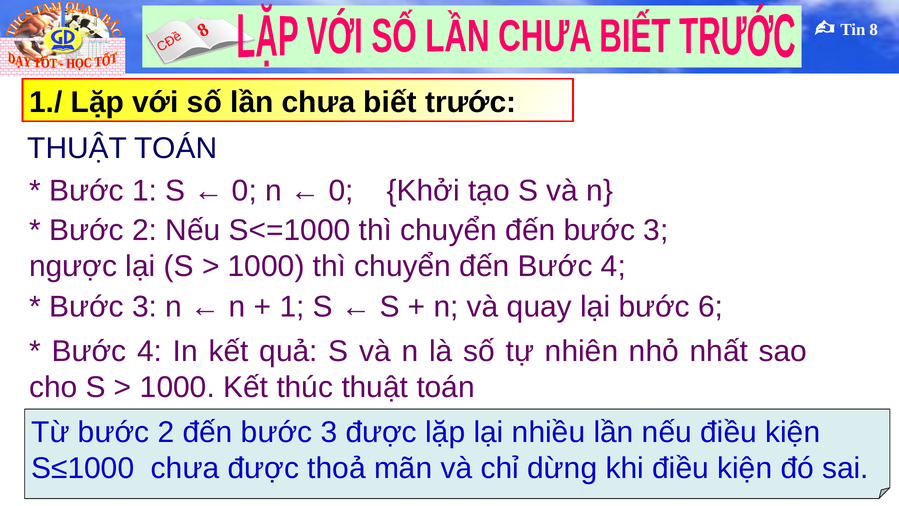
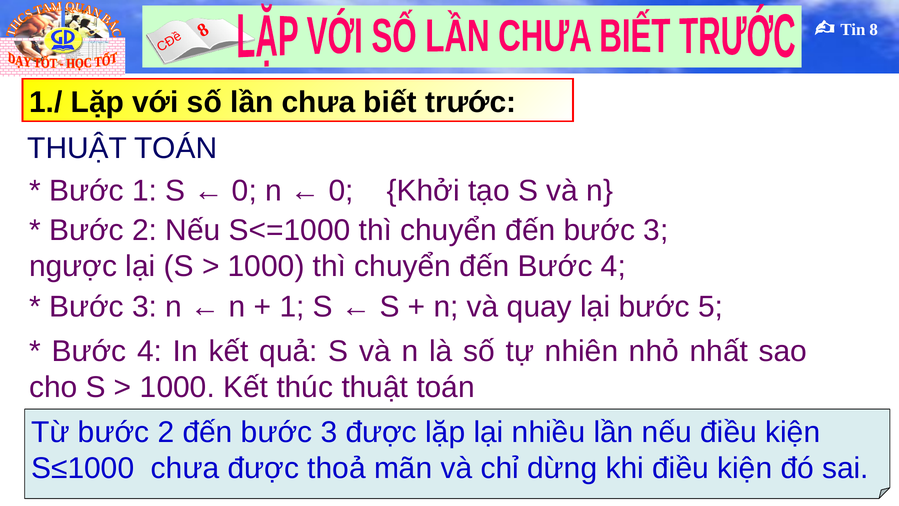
6: 6 -> 5
